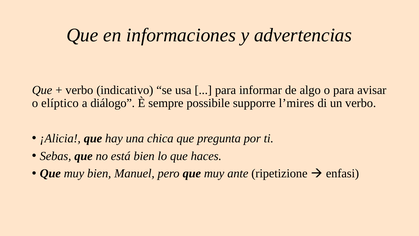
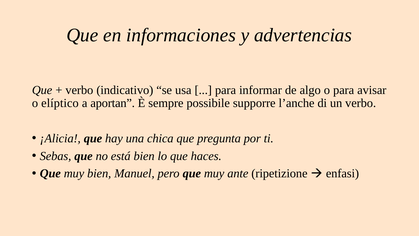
diálogo: diálogo -> aportan
l’mires: l’mires -> l’anche
